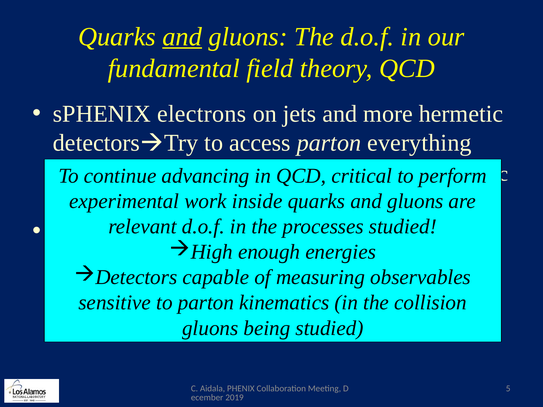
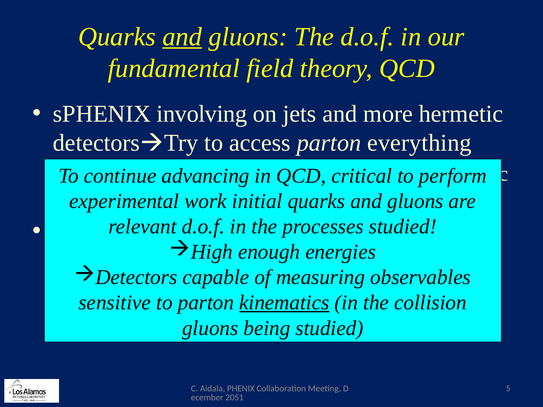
electrons: electrons -> involving
inside: inside -> initial
kinematics at (284, 303) underline: none -> present
2019: 2019 -> 2051
